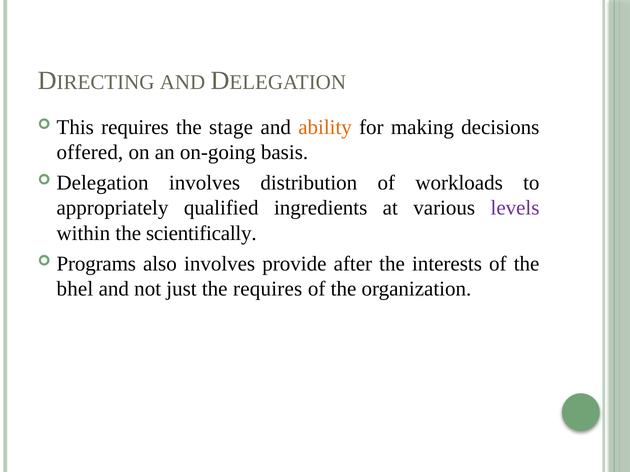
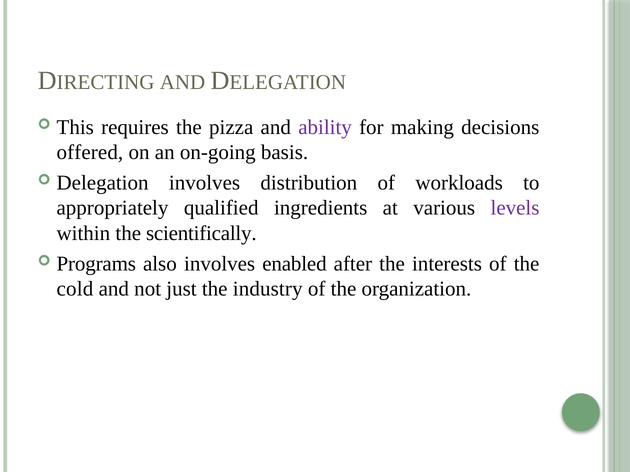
stage: stage -> pizza
ability colour: orange -> purple
provide: provide -> enabled
bhel: bhel -> cold
the requires: requires -> industry
